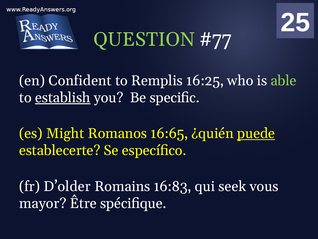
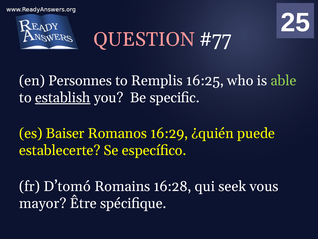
QUESTION colour: light green -> pink
Confident: Confident -> Personnes
Might: Might -> Baiser
16:65: 16:65 -> 16:29
puede underline: present -> none
D’older: D’older -> D’tomó
16:83: 16:83 -> 16:28
